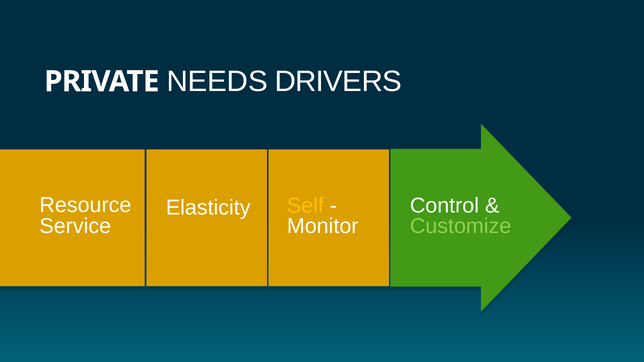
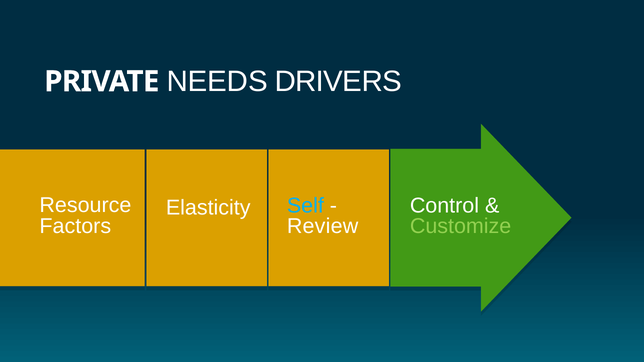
Self colour: yellow -> light blue
Service: Service -> Factors
Monitor: Monitor -> Review
